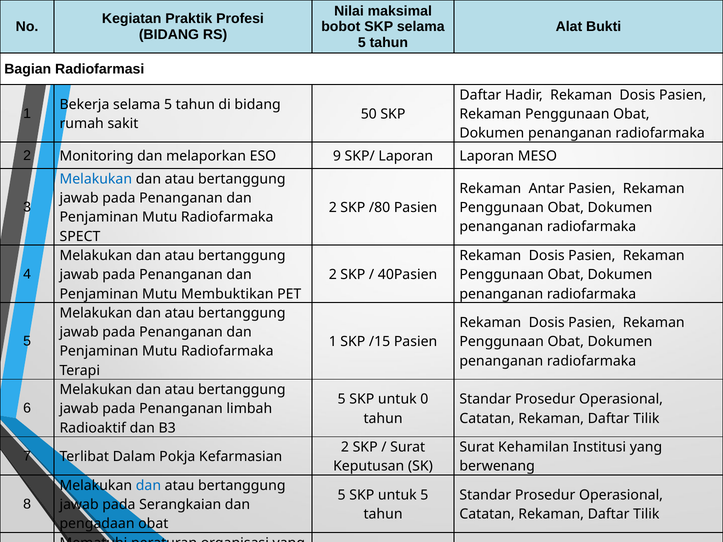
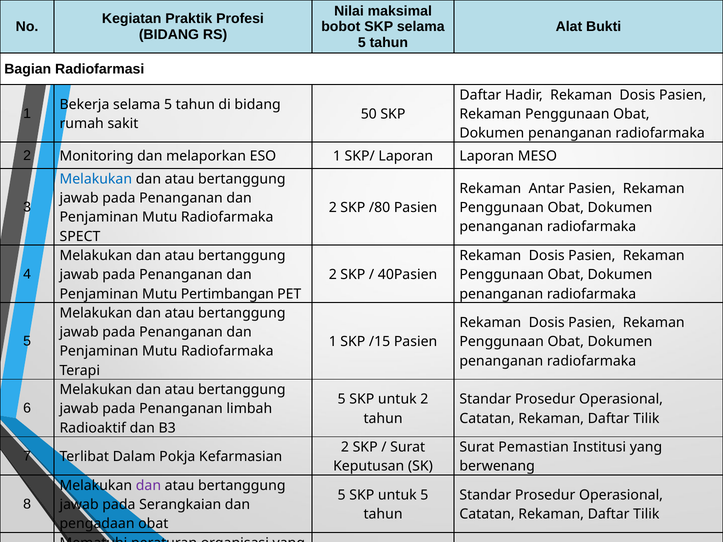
ESO 9: 9 -> 1
Membuktikan: Membuktikan -> Pertimbangan
untuk 0: 0 -> 2
Kehamilan: Kehamilan -> Pemastian
dan at (148, 486) colour: blue -> purple
